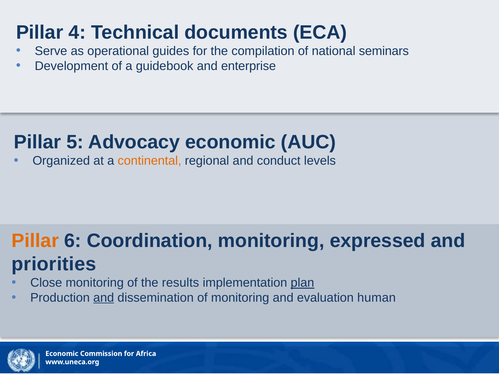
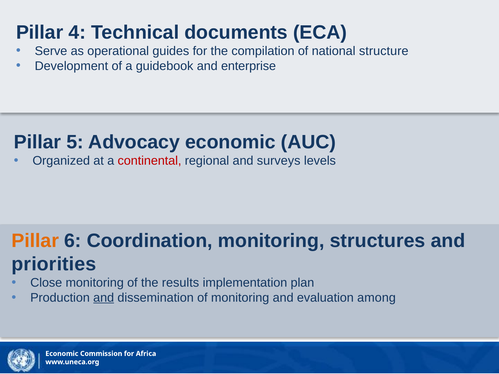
seminars: seminars -> structure
continental colour: orange -> red
conduct: conduct -> surveys
expressed: expressed -> structures
plan underline: present -> none
human: human -> among
